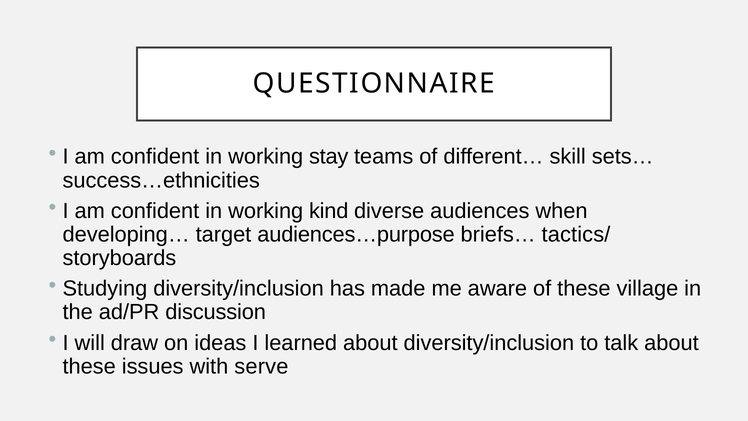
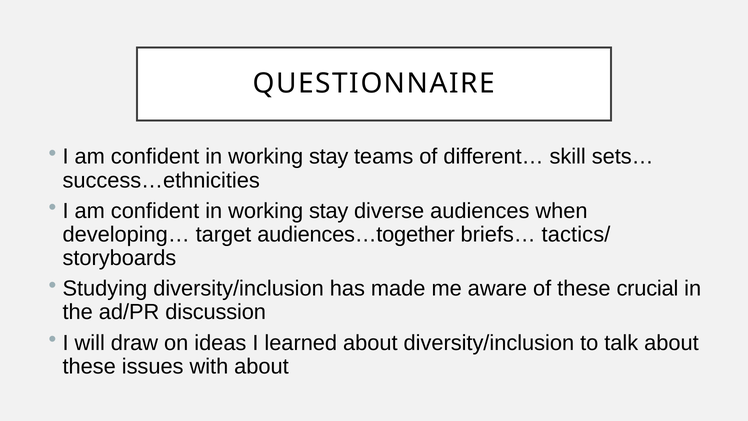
kind at (329, 211): kind -> stay
audiences…purpose: audiences…purpose -> audiences…together
village: village -> crucial
with serve: serve -> about
